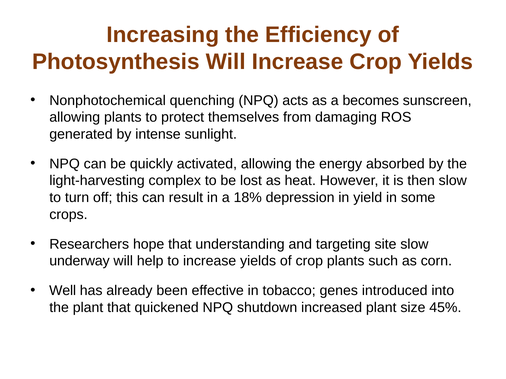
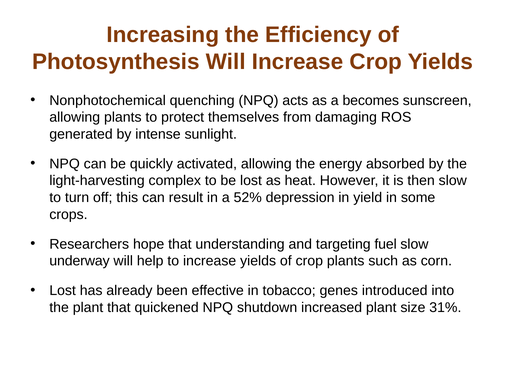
18%: 18% -> 52%
site: site -> fuel
Well at (63, 291): Well -> Lost
45%: 45% -> 31%
